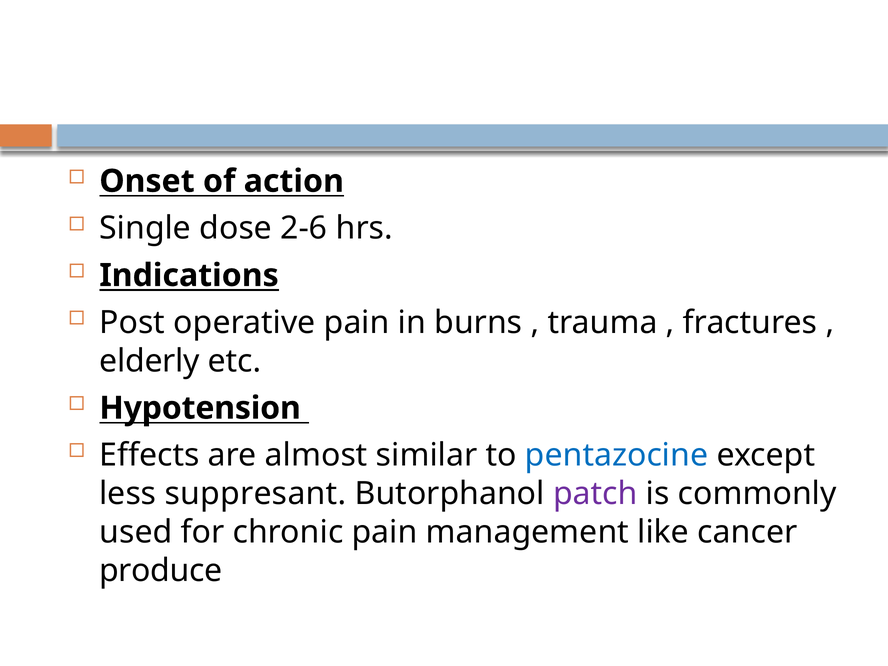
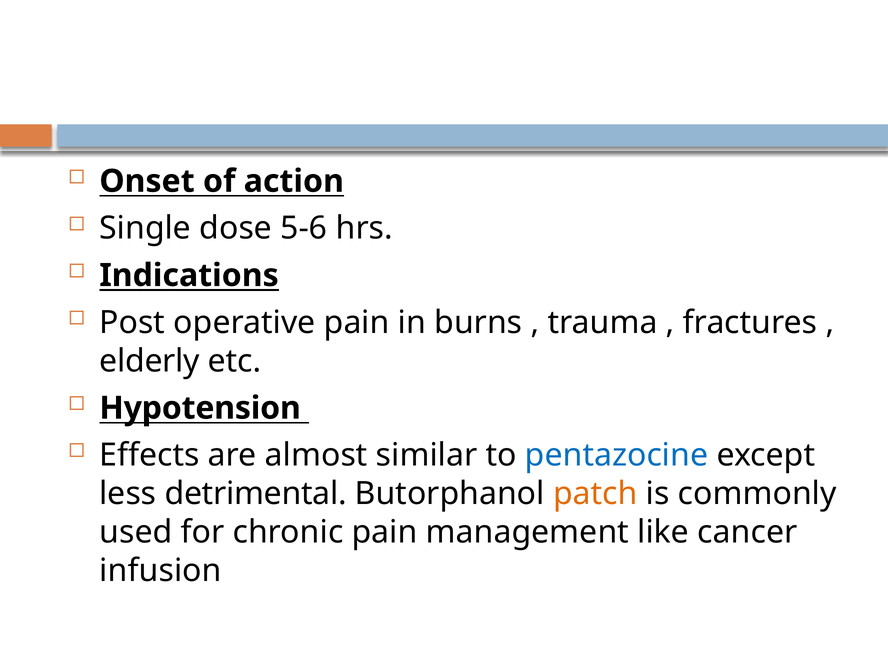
2-6: 2-6 -> 5-6
suppresant: suppresant -> detrimental
patch colour: purple -> orange
produce: produce -> infusion
